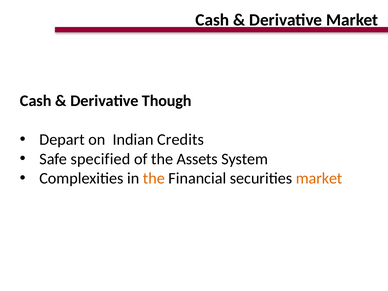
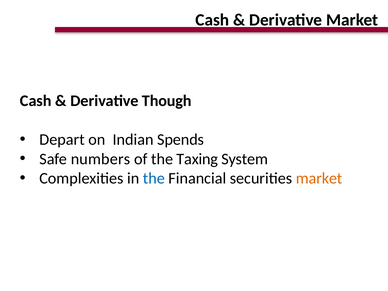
Credits: Credits -> Spends
specified: specified -> numbers
Assets: Assets -> Taxing
the at (154, 178) colour: orange -> blue
